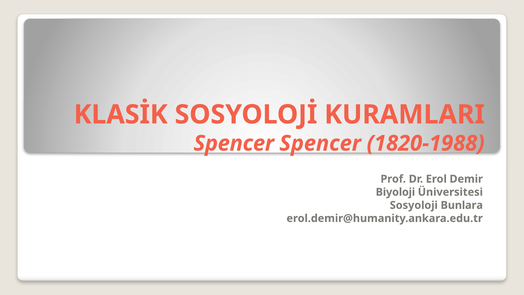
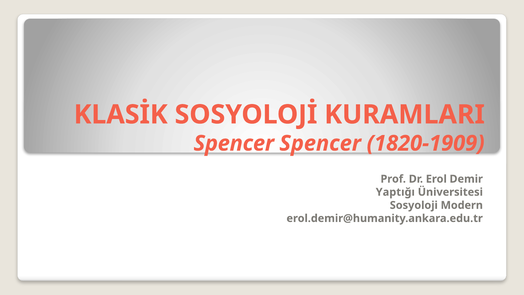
1820-1988: 1820-1988 -> 1820-1909
Biyoloji: Biyoloji -> Yaptığı
Bunlara: Bunlara -> Modern
